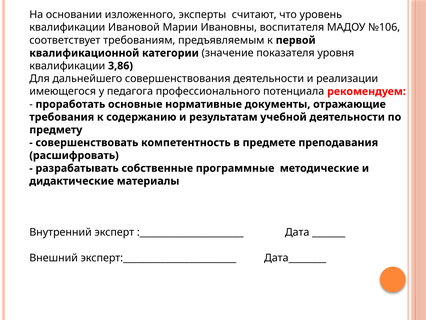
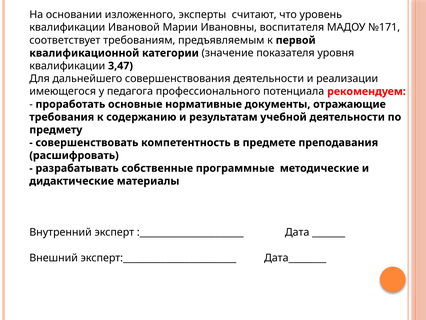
№106: №106 -> №171
3,86: 3,86 -> 3,47
